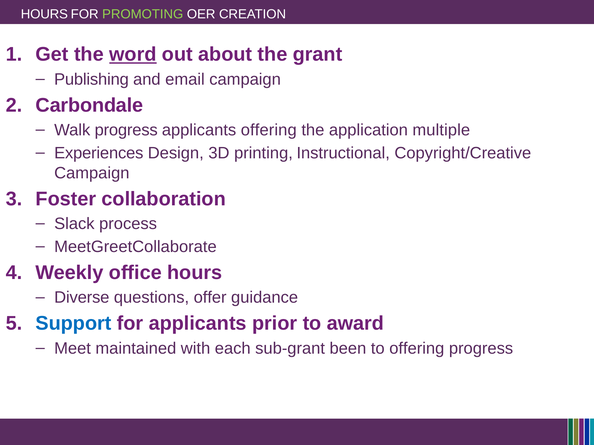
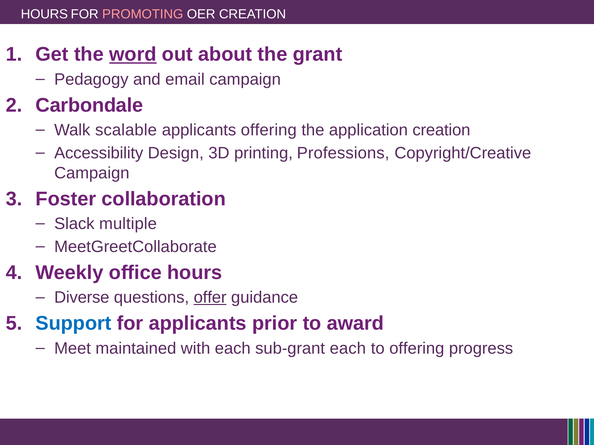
PROMOTING colour: light green -> pink
Publishing: Publishing -> Pedagogy
Walk progress: progress -> scalable
application multiple: multiple -> creation
Experiences: Experiences -> Accessibility
Instructional: Instructional -> Professions
process: process -> multiple
offer underline: none -> present
sub-grant been: been -> each
